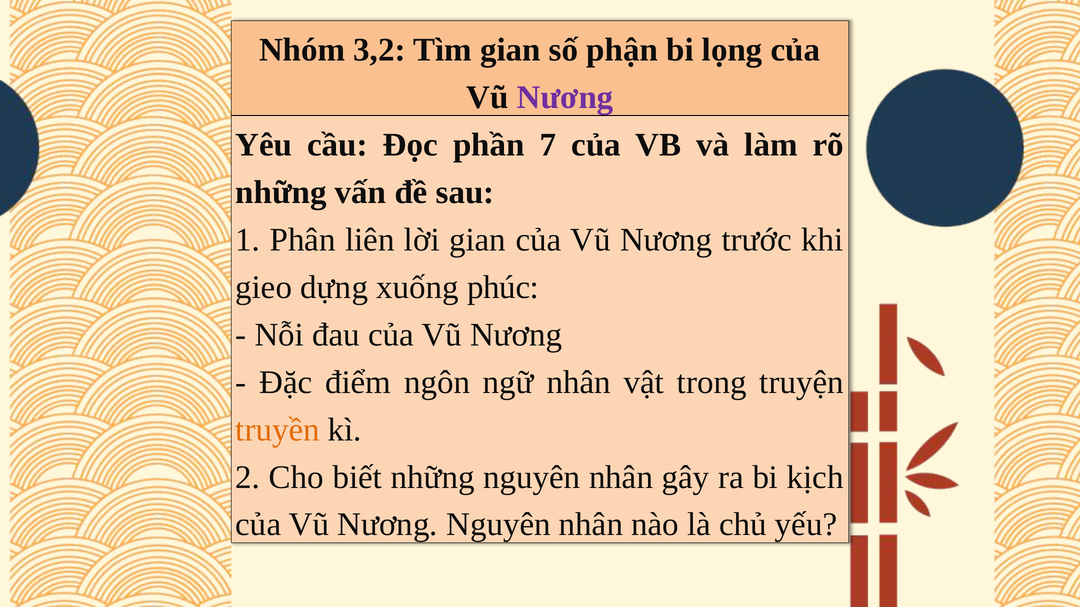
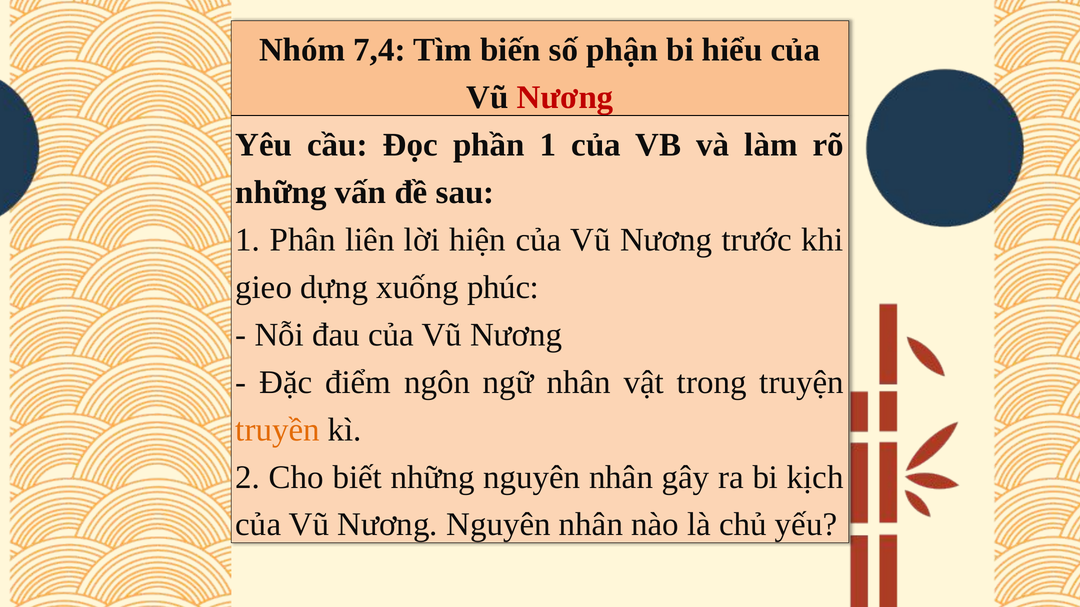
3,2: 3,2 -> 7,4
Tìm gian: gian -> biến
lọng: lọng -> hiểu
Nương at (565, 98) colour: purple -> red
phần 7: 7 -> 1
lời gian: gian -> hiện
